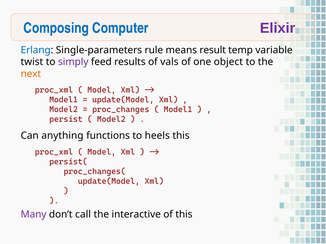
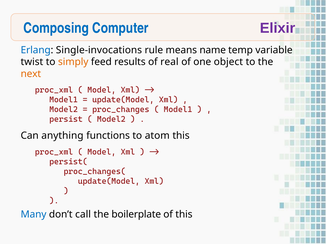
Single-parameters: Single-parameters -> Single-invocations
result: result -> name
simply colour: purple -> orange
vals: vals -> real
heels: heels -> atom
Many colour: purple -> blue
interactive: interactive -> boilerplate
